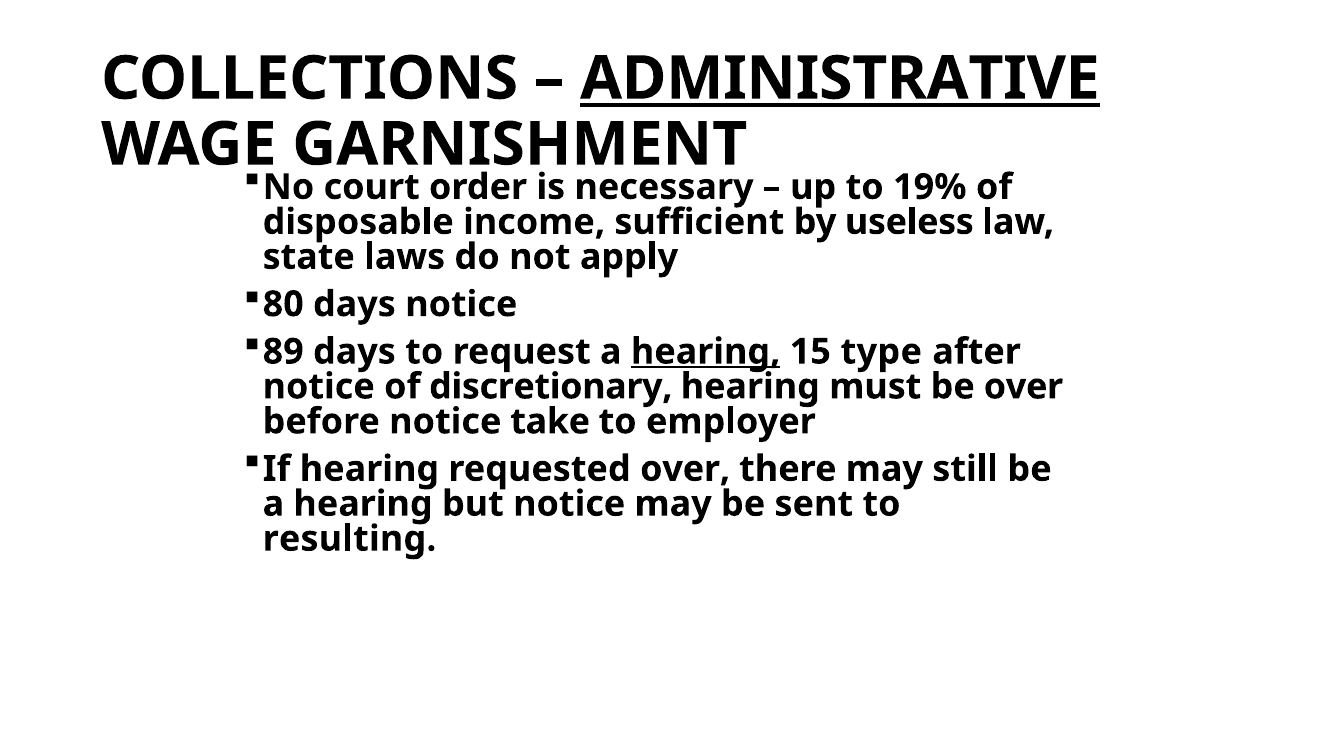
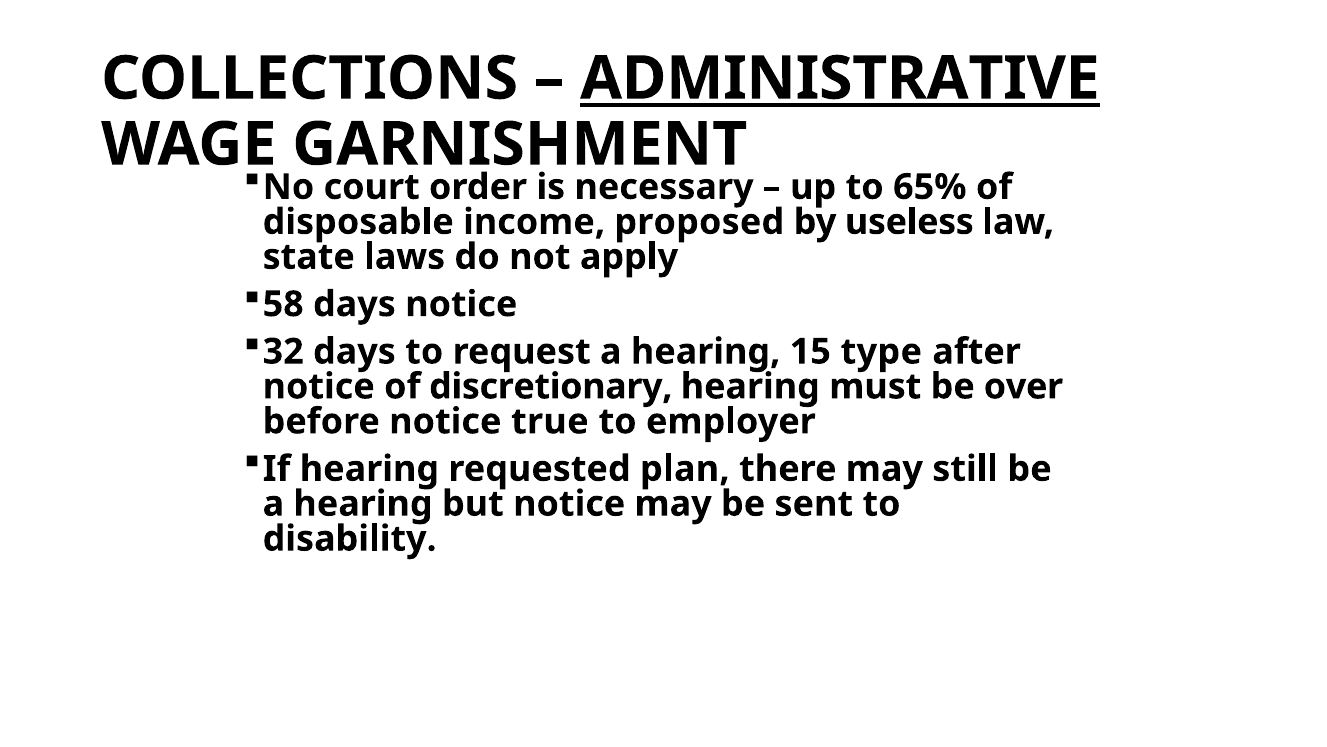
19%: 19% -> 65%
sufficient: sufficient -> proposed
80: 80 -> 58
89: 89 -> 32
hearing at (706, 351) underline: present -> none
take: take -> true
requested over: over -> plan
resulting: resulting -> disability
